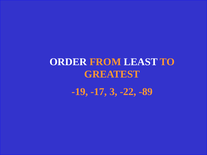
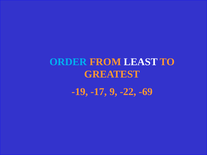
ORDER colour: white -> light blue
3: 3 -> 9
-89: -89 -> -69
